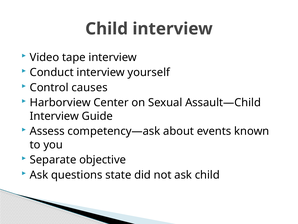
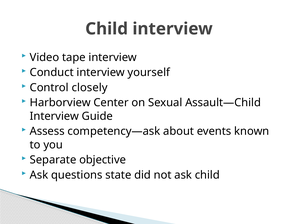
causes: causes -> closely
